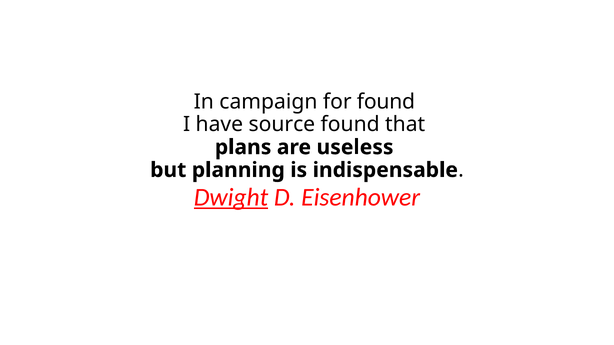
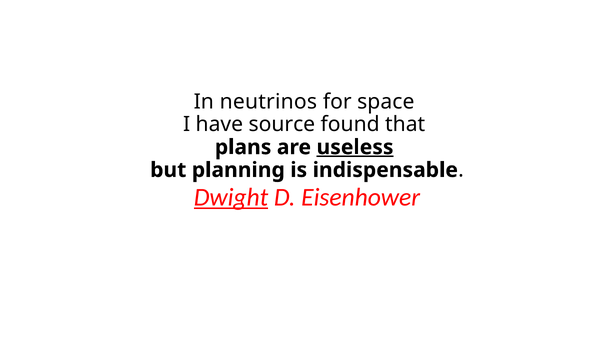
campaign: campaign -> neutrinos
for found: found -> space
useless underline: none -> present
